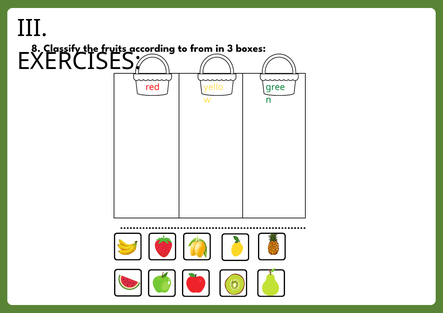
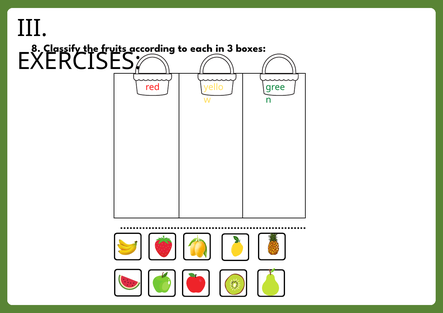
from: from -> each
